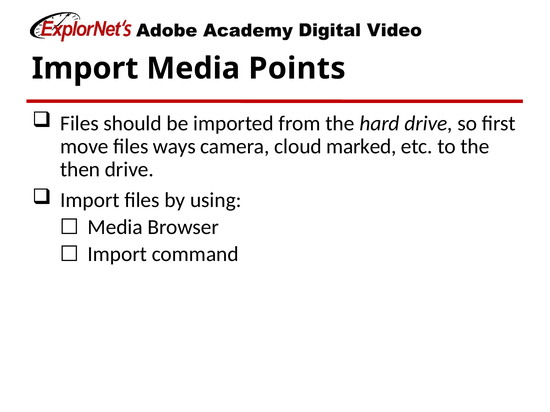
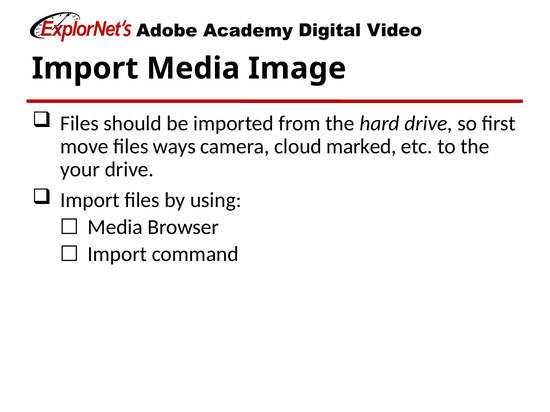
Points: Points -> Image
then: then -> your
